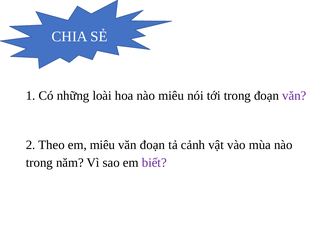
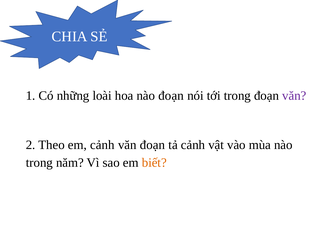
nào miêu: miêu -> đoạn
em miêu: miêu -> cảnh
biết colour: purple -> orange
